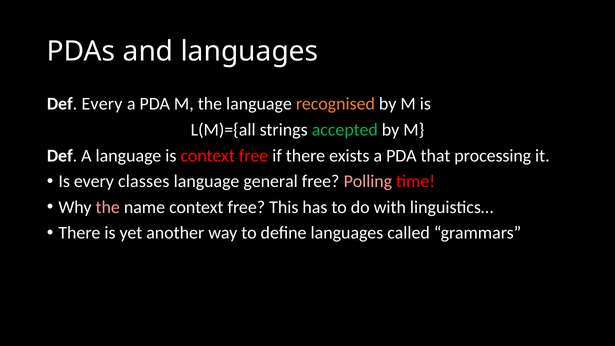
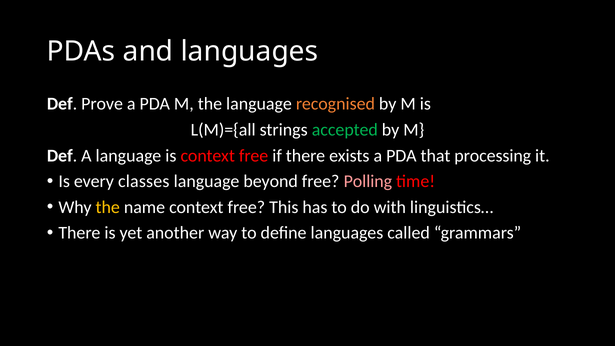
Def Every: Every -> Prove
general: general -> beyond
the at (108, 207) colour: pink -> yellow
